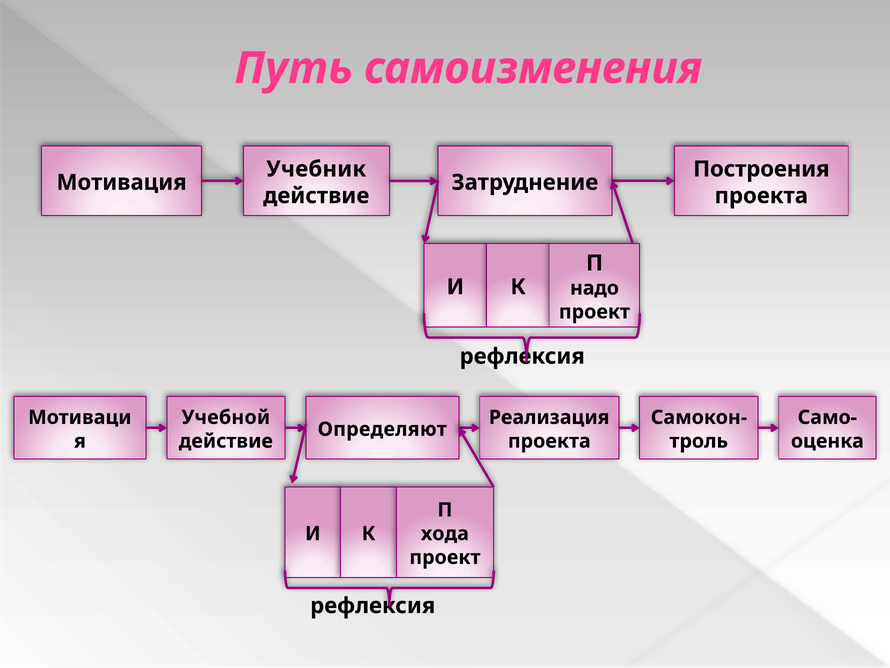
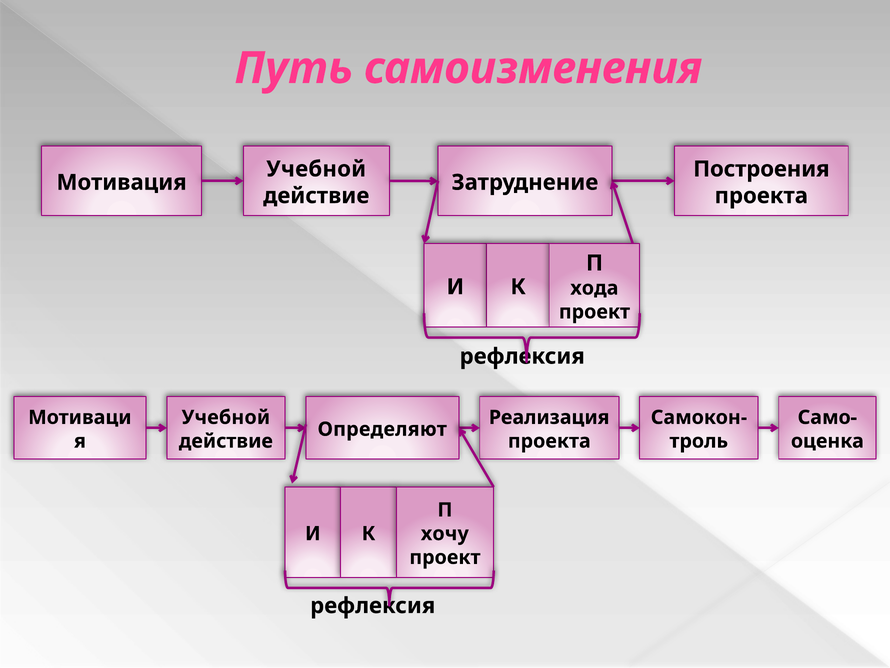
Учебник at (316, 169): Учебник -> Учебной
надо: надо -> хода
хода: хода -> хочу
